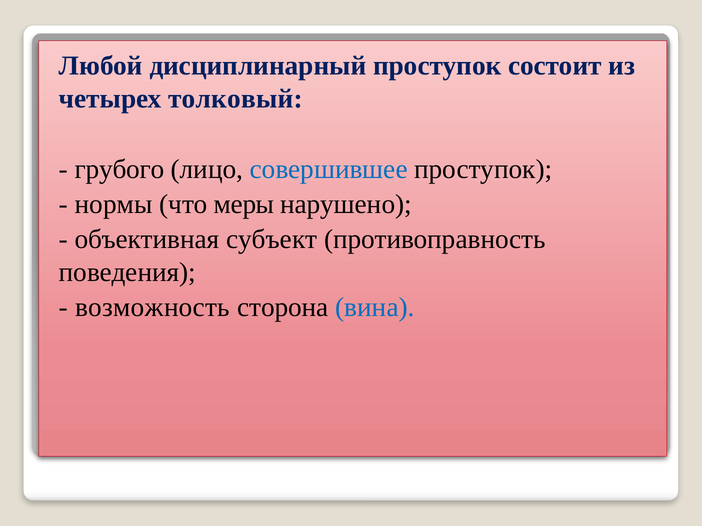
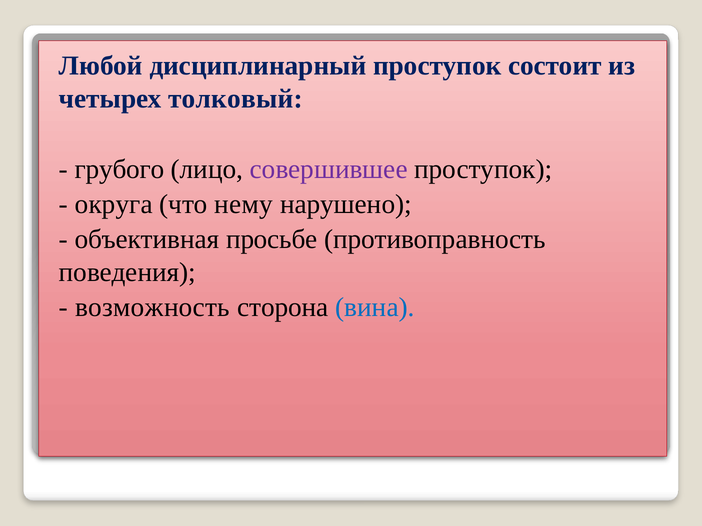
совершившее colour: blue -> purple
нормы: нормы -> округа
меры: меры -> нему
субъект: субъект -> просьбе
